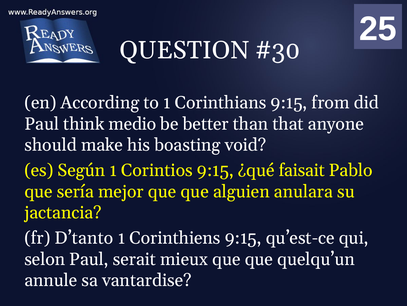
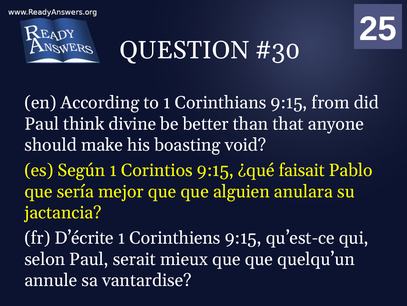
medio: medio -> divine
D’tanto: D’tanto -> D’écrite
